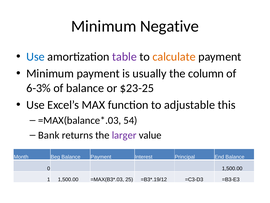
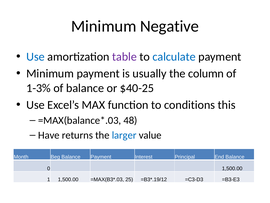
calculate colour: orange -> blue
6-3%: 6-3% -> 1-3%
$23-25: $23-25 -> $40-25
adjustable: adjustable -> conditions
54: 54 -> 48
Bank: Bank -> Have
larger colour: purple -> blue
